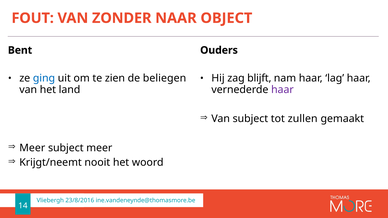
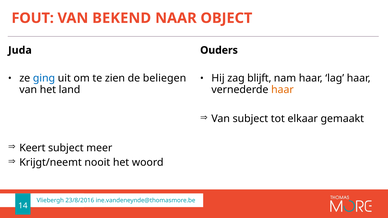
ZONDER: ZONDER -> BEKEND
Bent: Bent -> Juda
haar at (282, 90) colour: purple -> orange
zullen: zullen -> elkaar
Meer at (32, 148): Meer -> Keert
